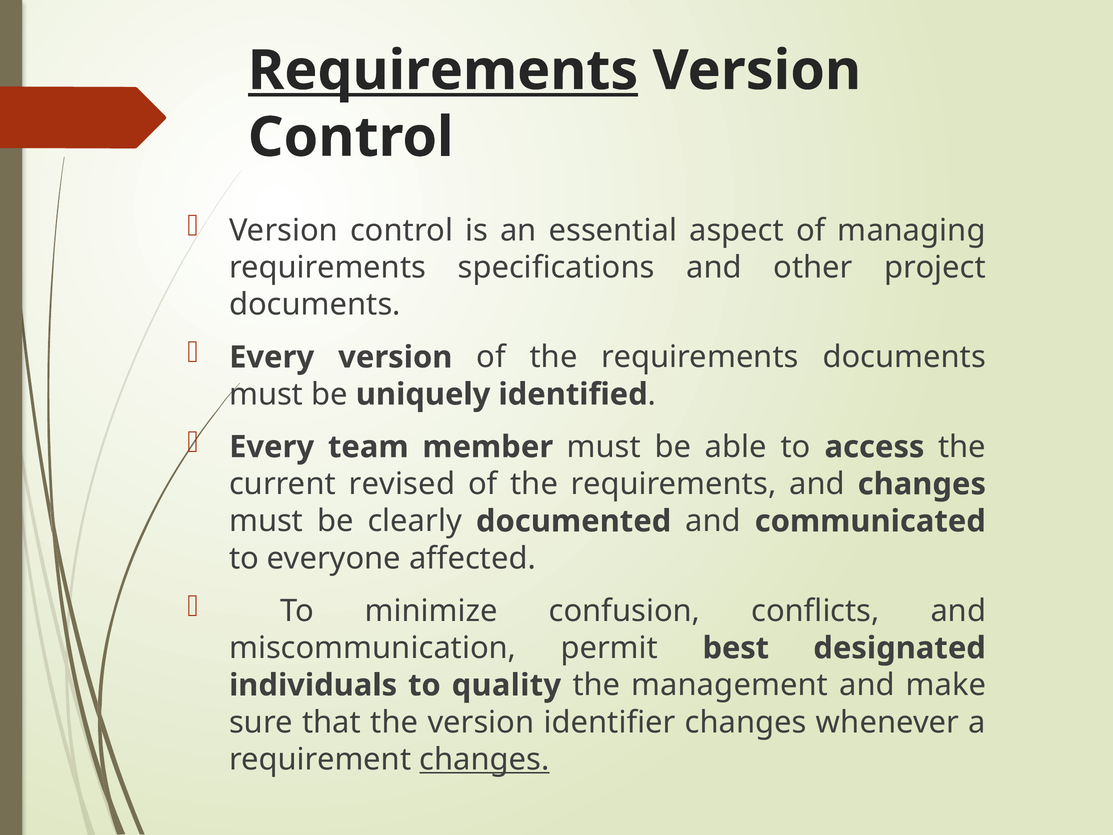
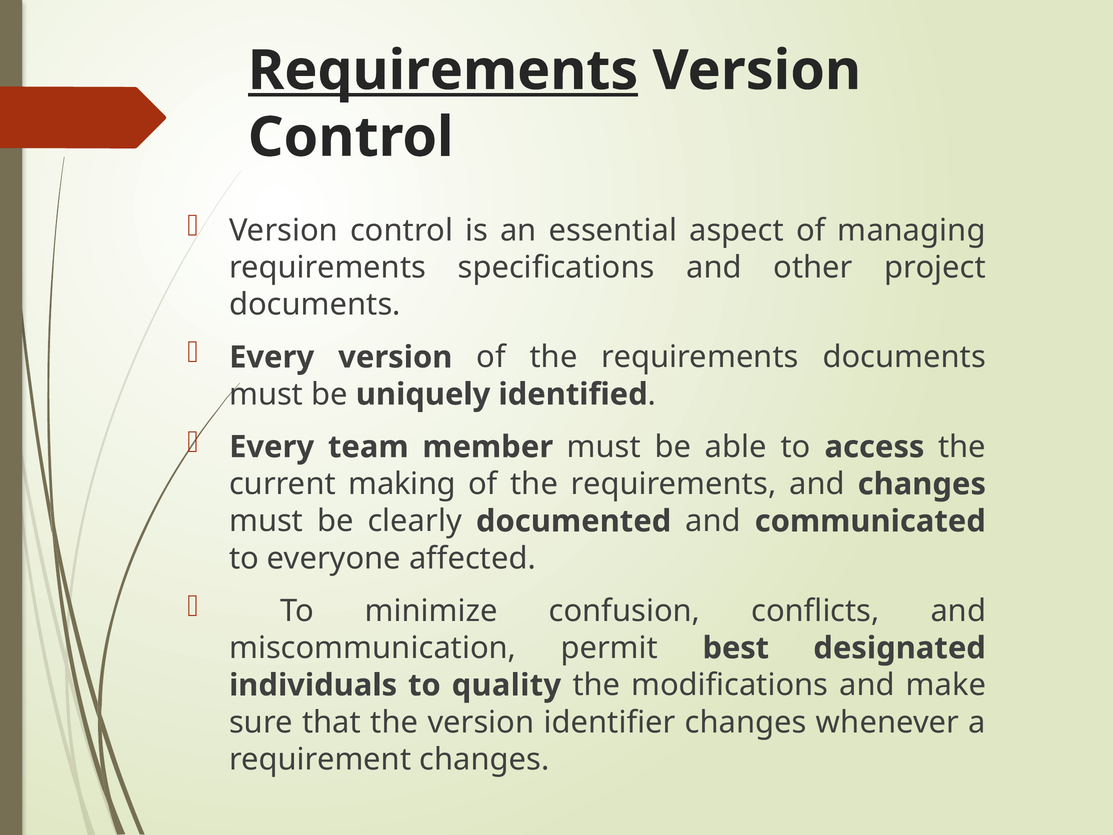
revised: revised -> making
management: management -> modifications
changes at (484, 759) underline: present -> none
